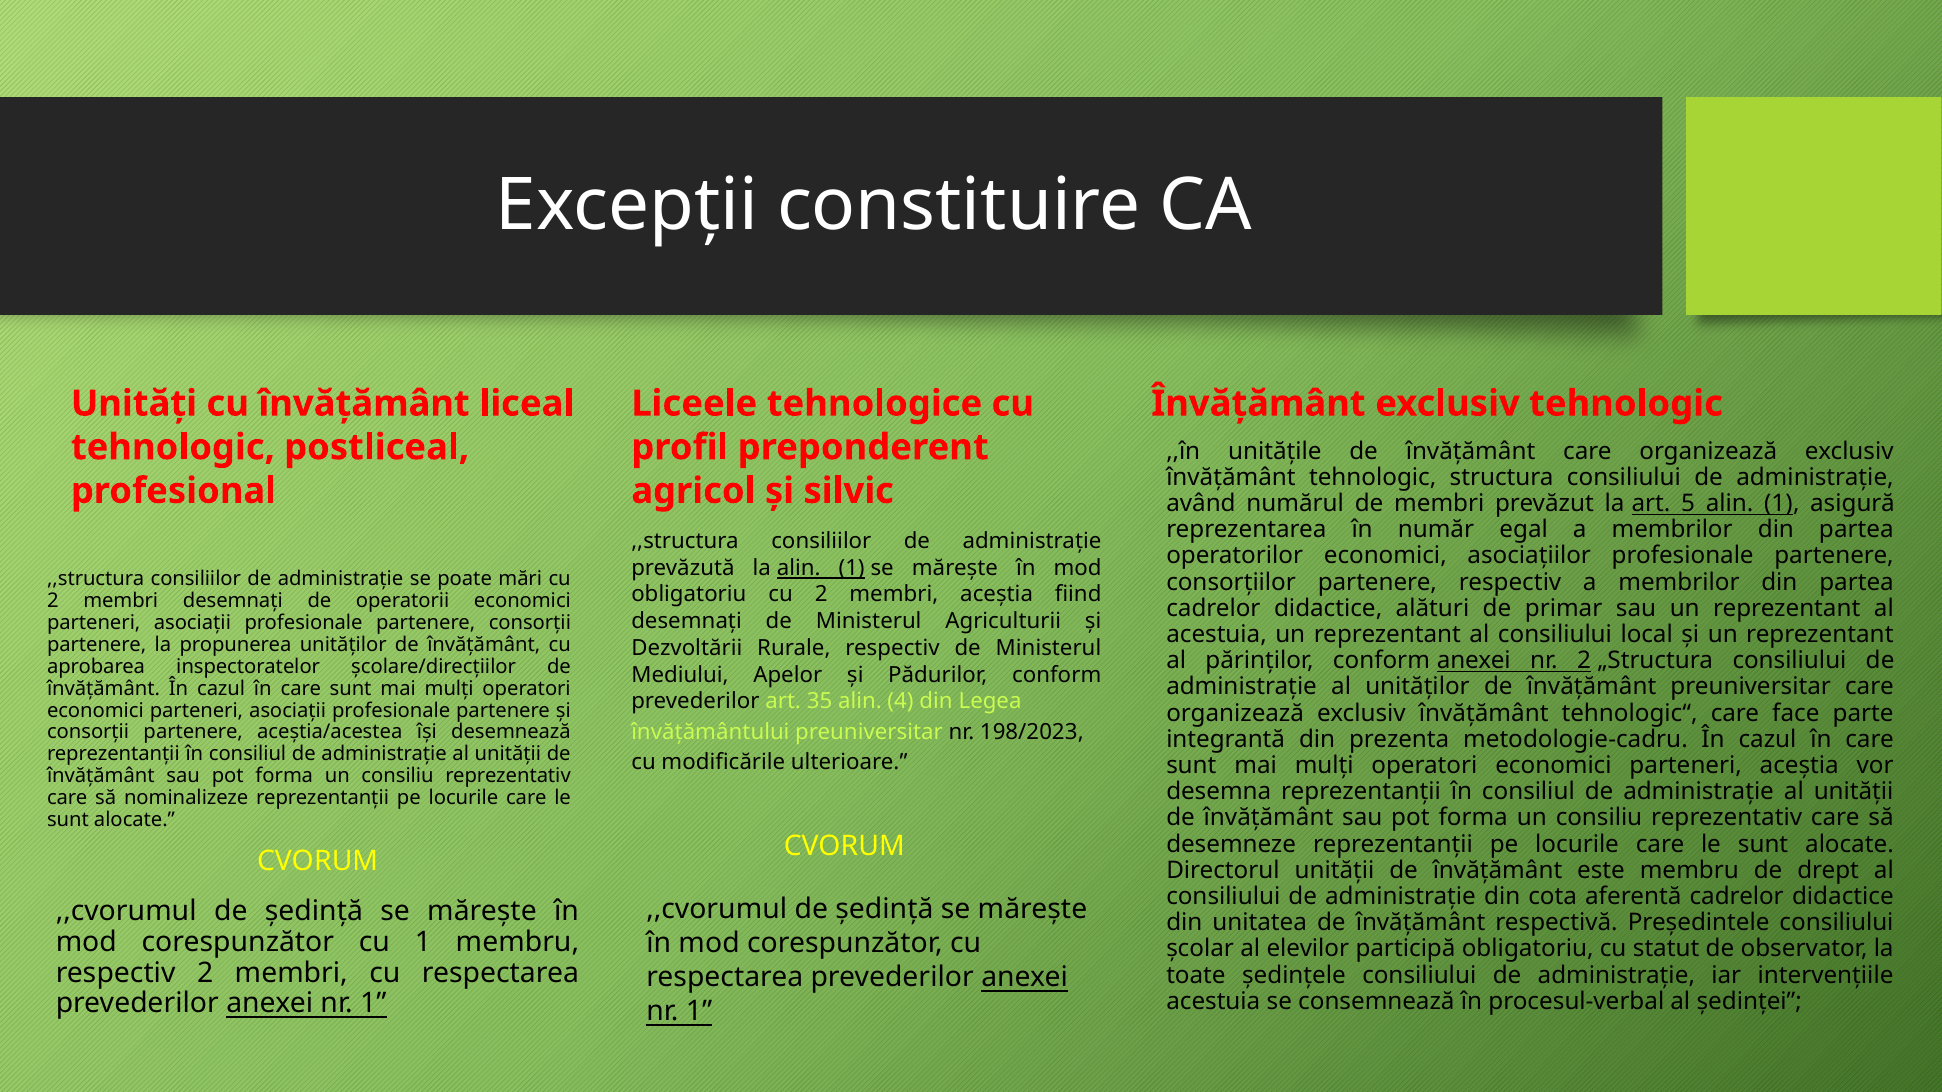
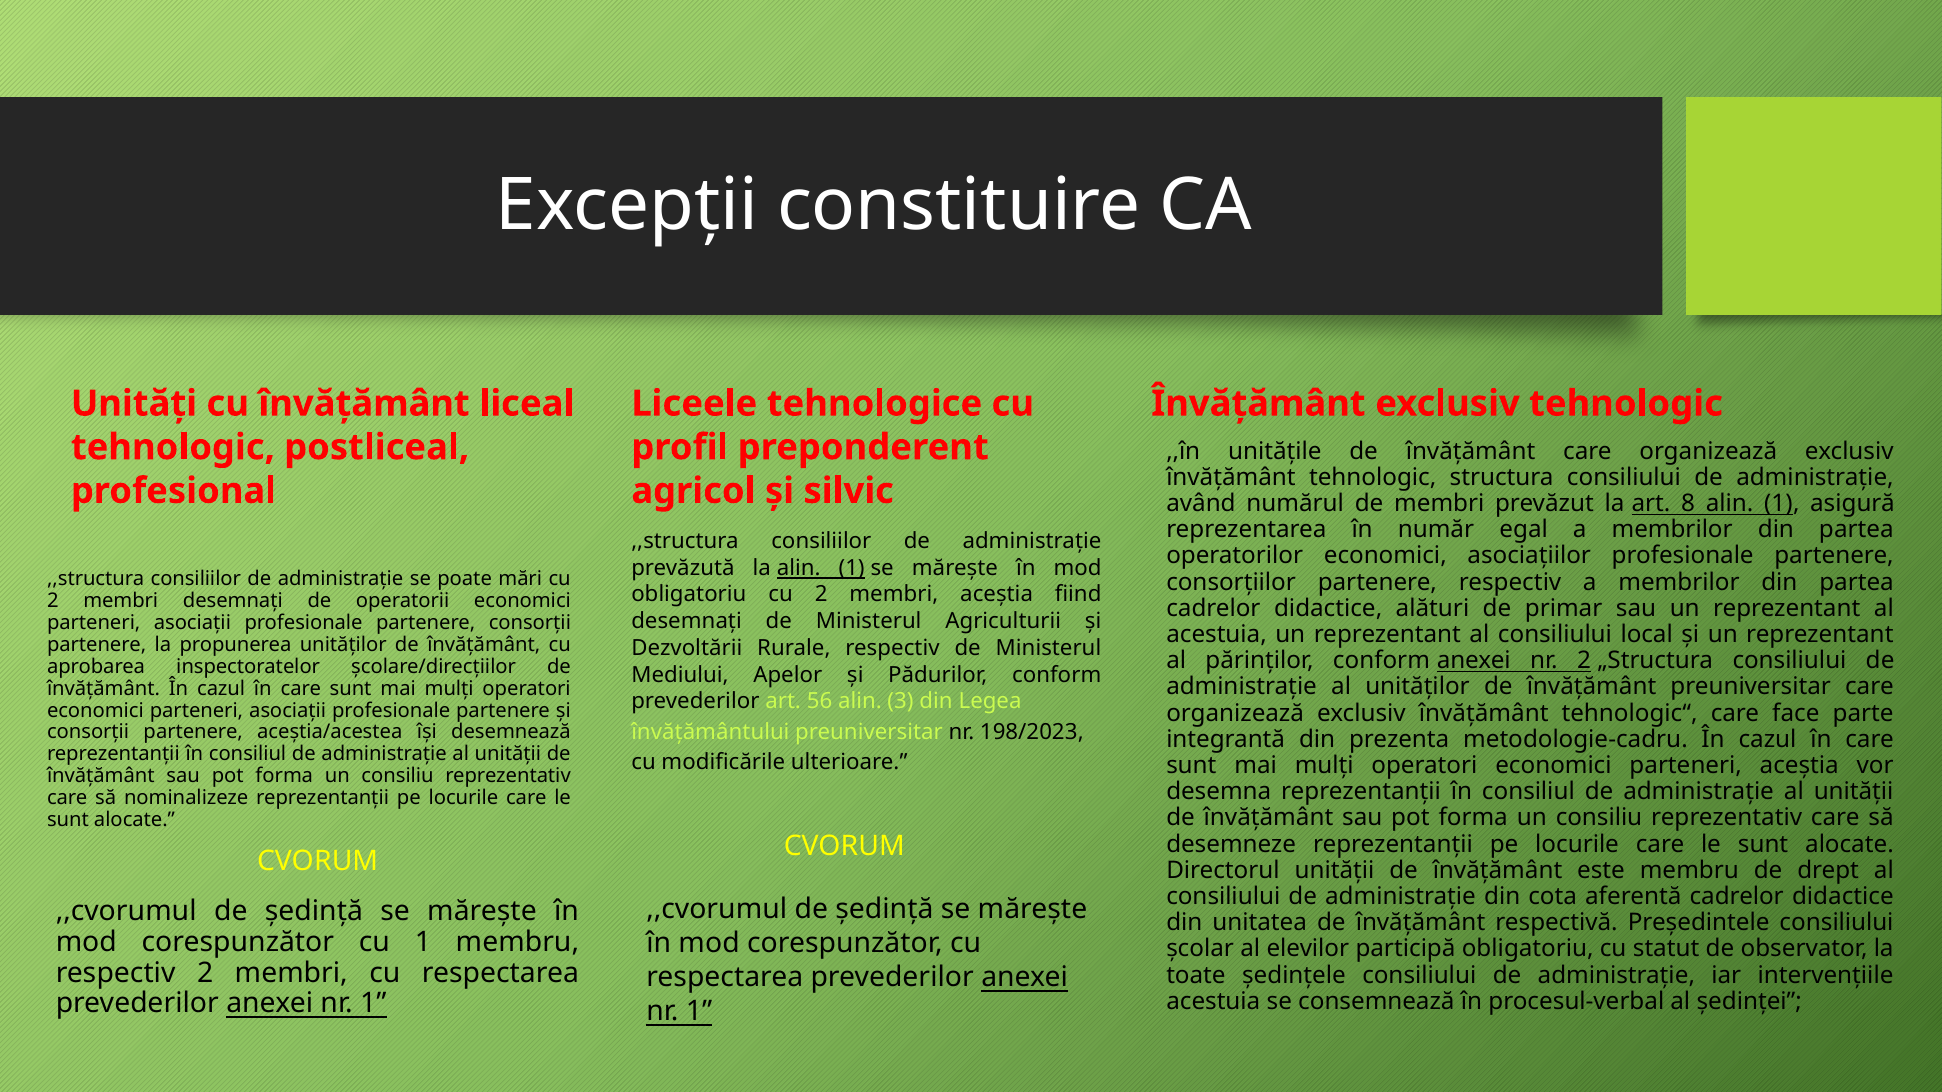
5: 5 -> 8
35: 35 -> 56
4: 4 -> 3
